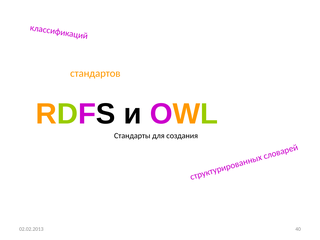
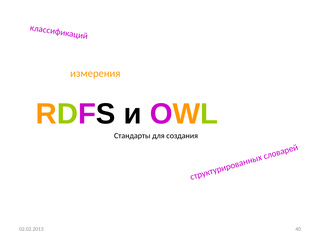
стандартов: стандартов -> измерения
